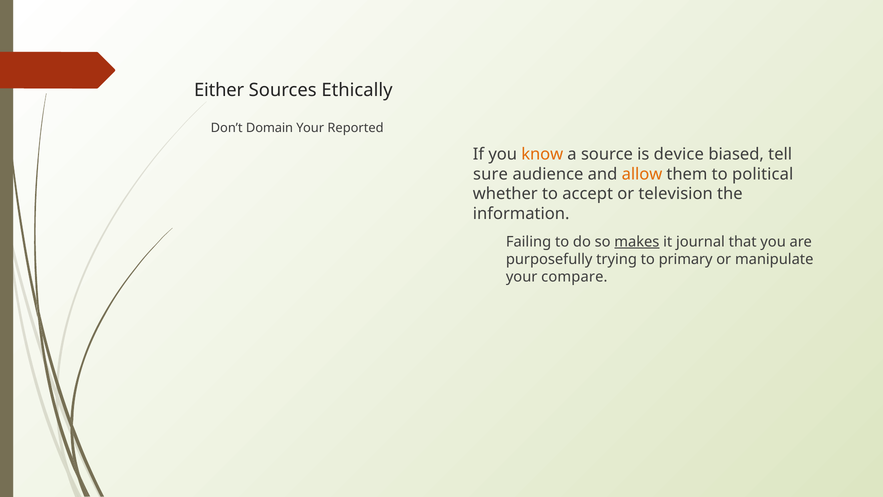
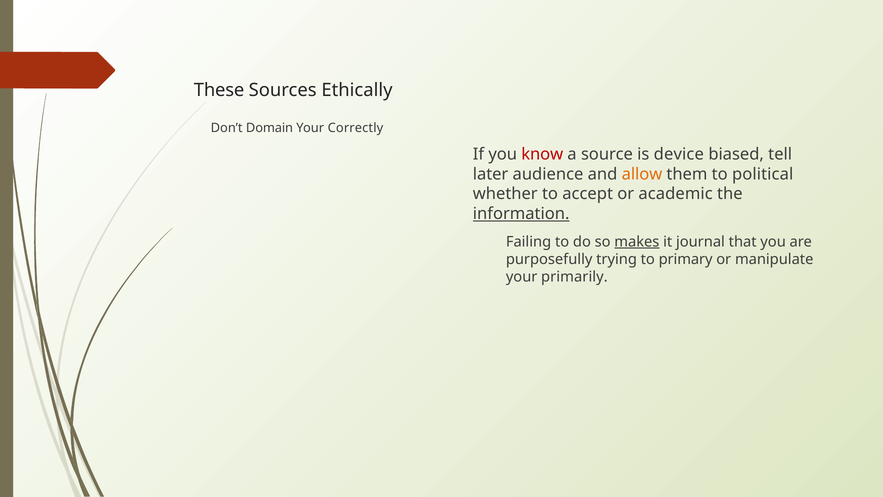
Either: Either -> These
Reported: Reported -> Correctly
know colour: orange -> red
sure: sure -> later
television: television -> academic
information underline: none -> present
compare: compare -> primarily
